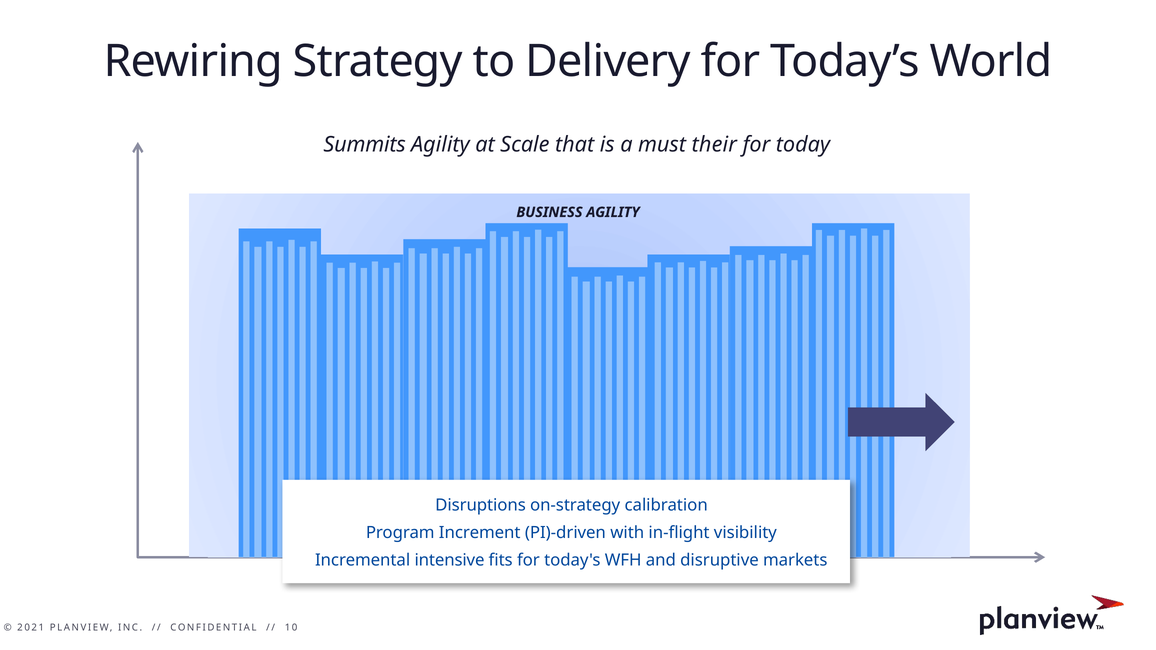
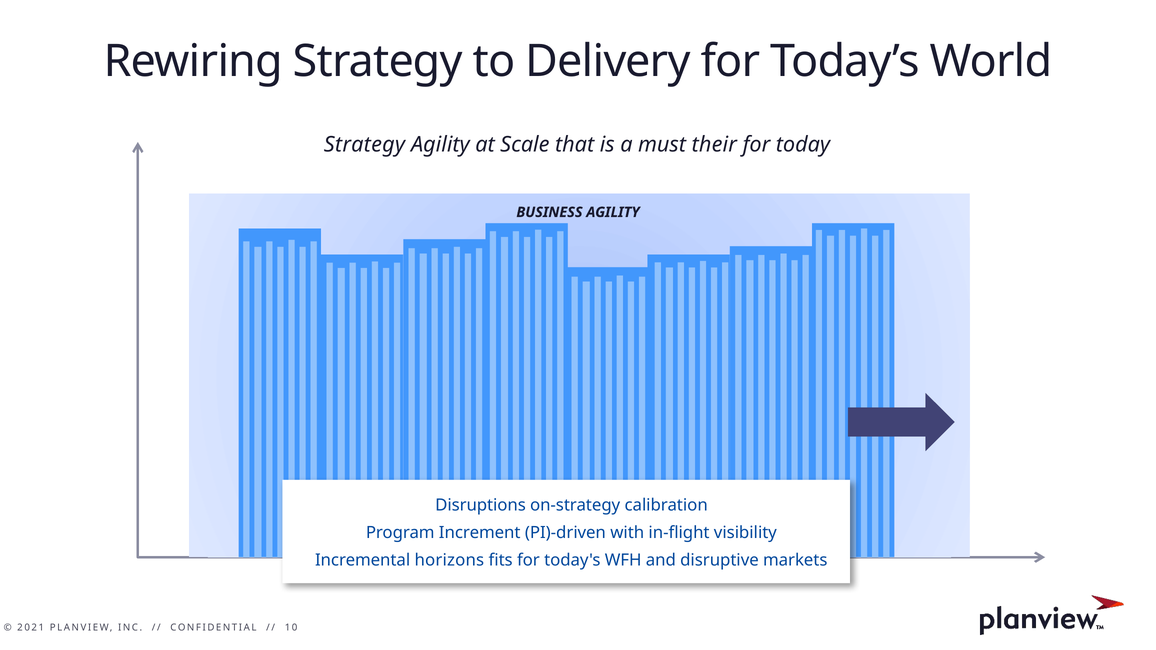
Summits at (365, 145): Summits -> Strategy
intensive: intensive -> horizons
